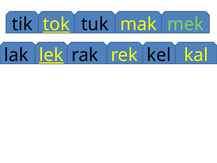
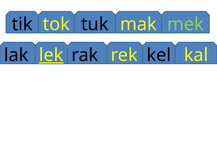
tok underline: present -> none
